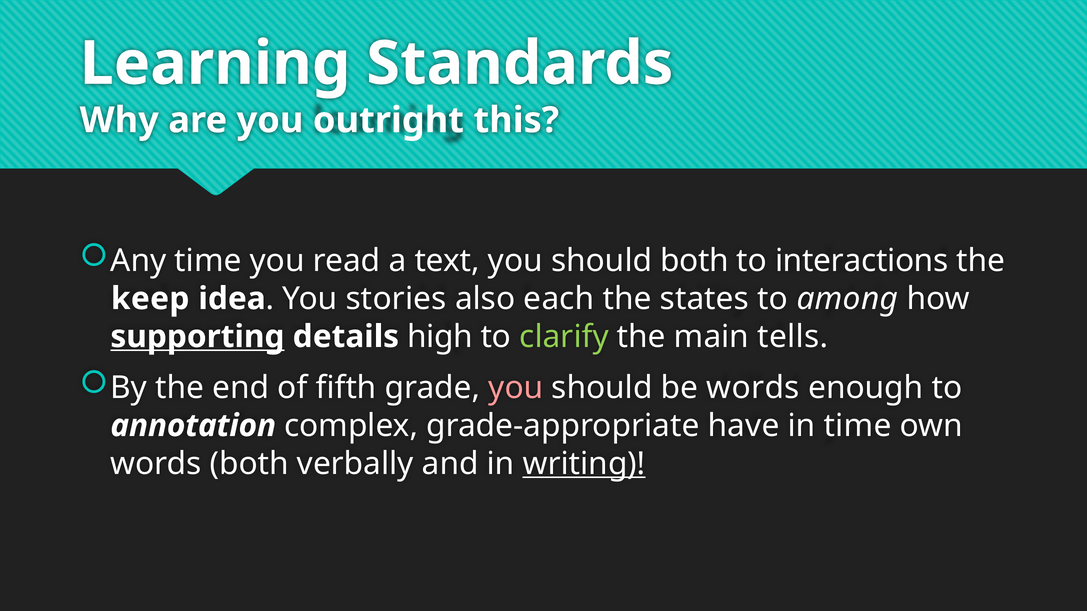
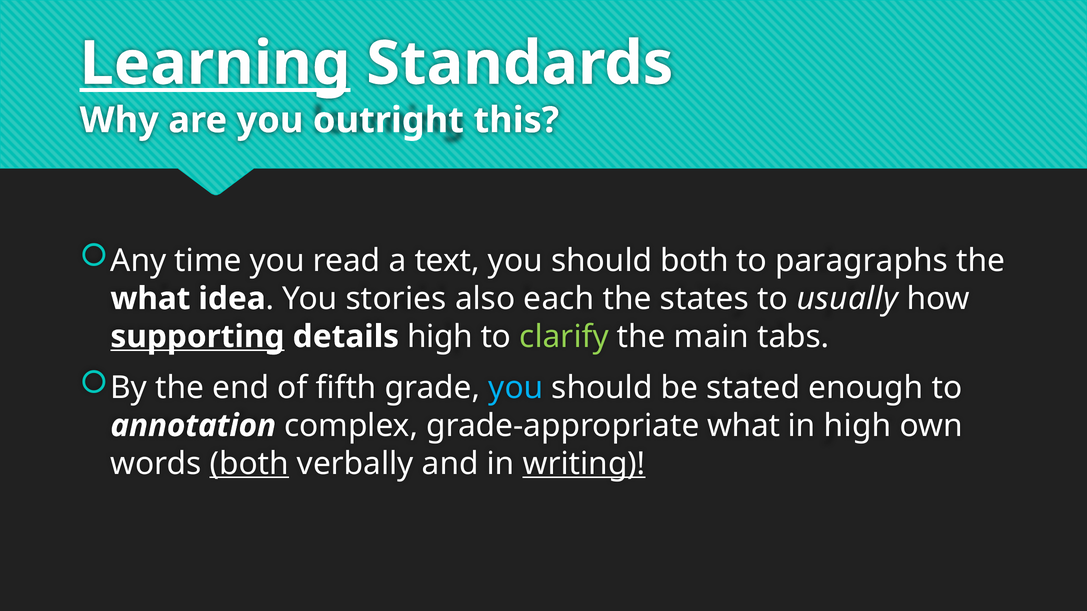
Learning underline: none -> present
interactions: interactions -> paragraphs
keep at (150, 299): keep -> what
among: among -> usually
tells: tells -> tabs
you at (516, 388) colour: pink -> light blue
be words: words -> stated
grade-appropriate have: have -> what
in time: time -> high
both at (249, 464) underline: none -> present
